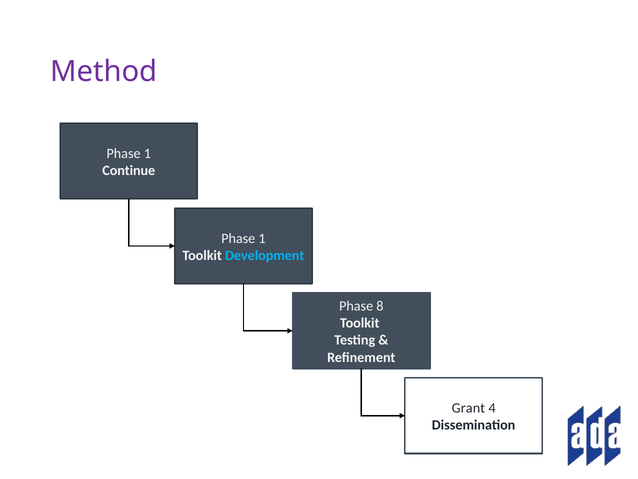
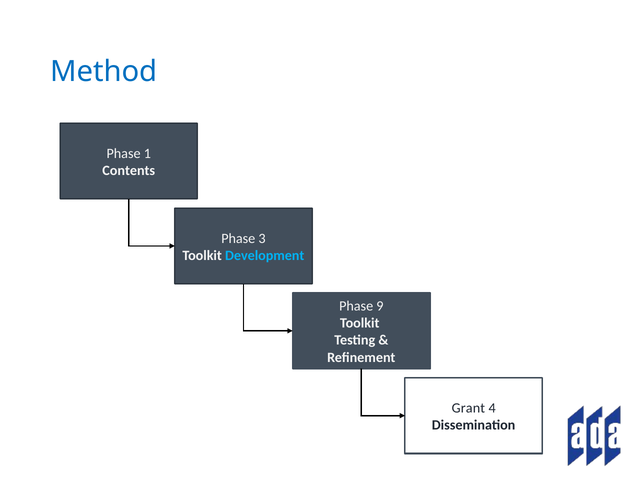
Method colour: purple -> blue
Continue: Continue -> Contents
1 at (262, 238): 1 -> 3
8: 8 -> 9
